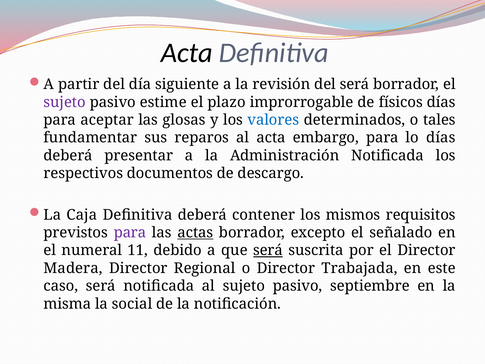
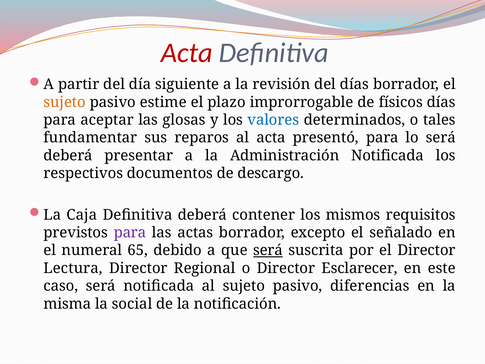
Acta at (187, 53) colour: black -> red
del será: será -> días
sujeto at (65, 102) colour: purple -> orange
embargo: embargo -> presentó
lo días: días -> será
actas underline: present -> none
11: 11 -> 65
Madera: Madera -> Lectura
Trabajada: Trabajada -> Esclarecer
septiembre: septiembre -> diferencias
